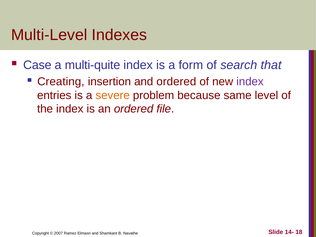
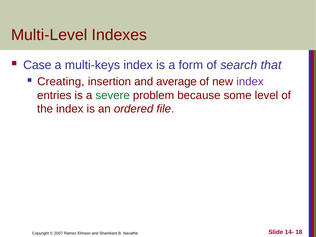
multi-quite: multi-quite -> multi-keys
and ordered: ordered -> average
severe colour: orange -> green
same: same -> some
